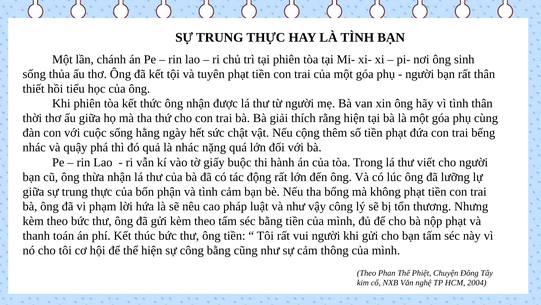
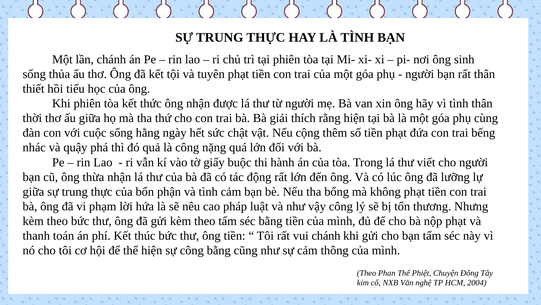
là nhác: nhác -> công
vui người: người -> chánh
